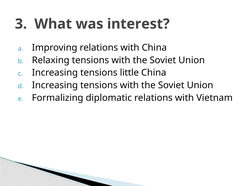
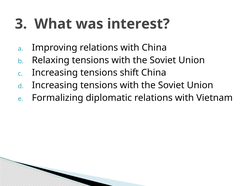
little: little -> shift
